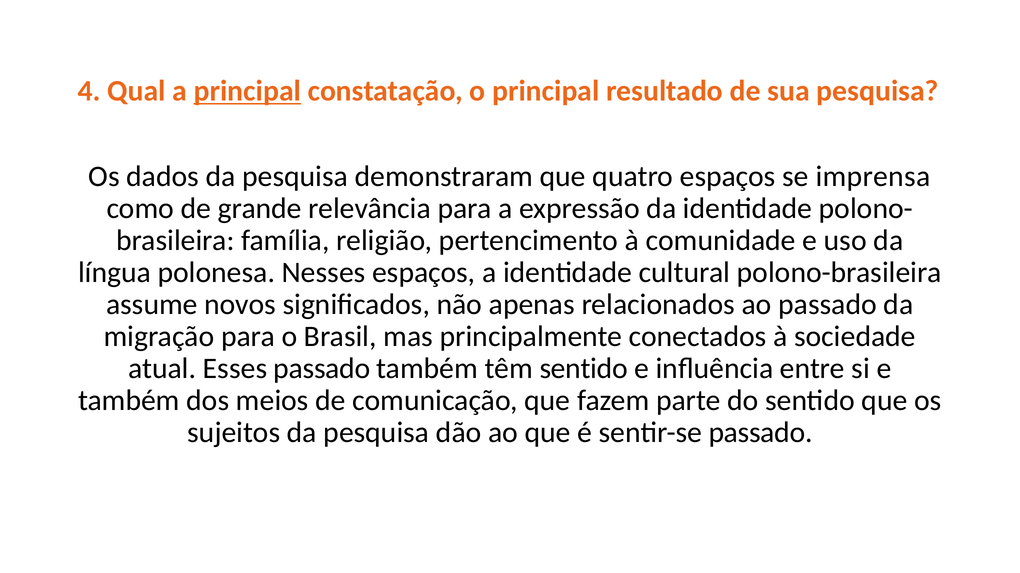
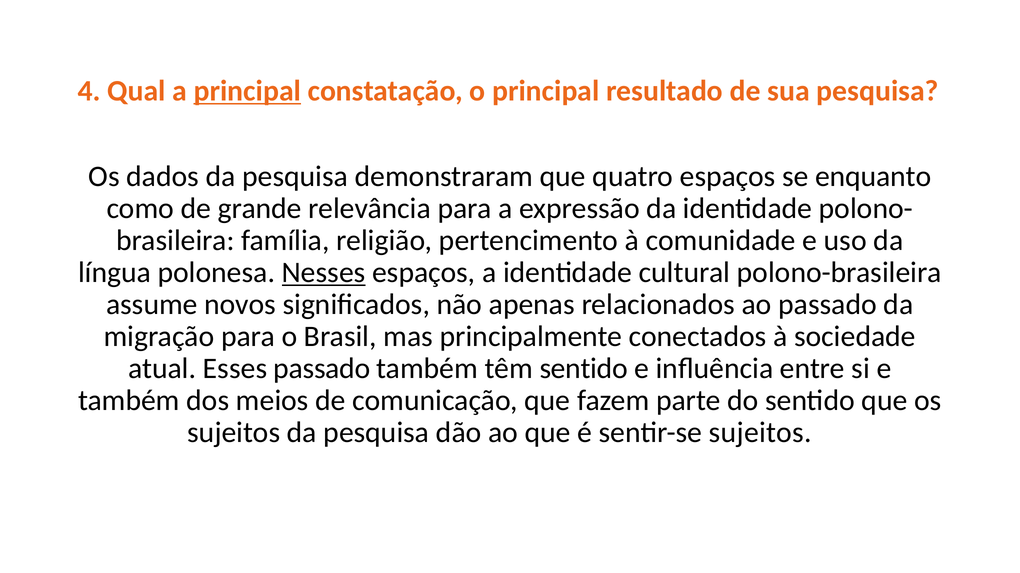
imprensa: imprensa -> enquanto
Nesses underline: none -> present
sentir-se passado: passado -> sujeitos
